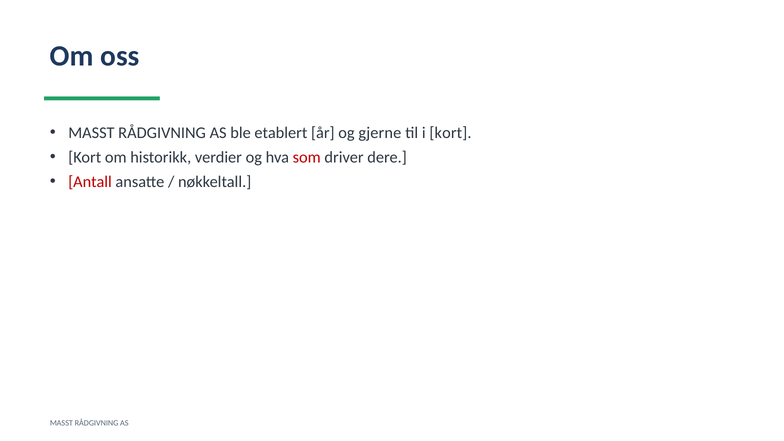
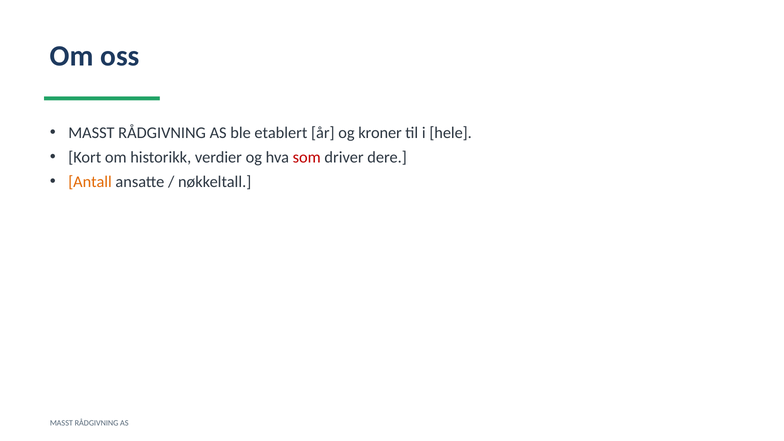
gjerne: gjerne -> kroner
i kort: kort -> hele
Antall colour: red -> orange
